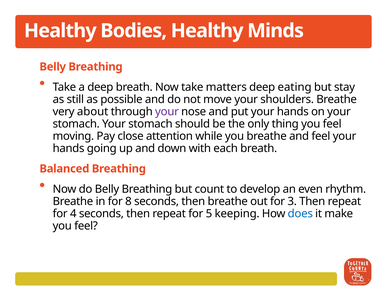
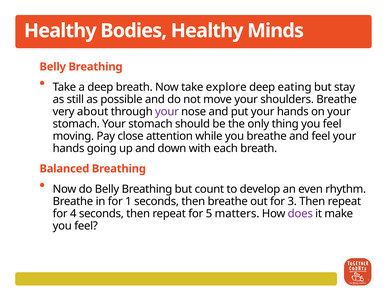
matters: matters -> explore
8: 8 -> 1
keeping: keeping -> matters
does colour: blue -> purple
